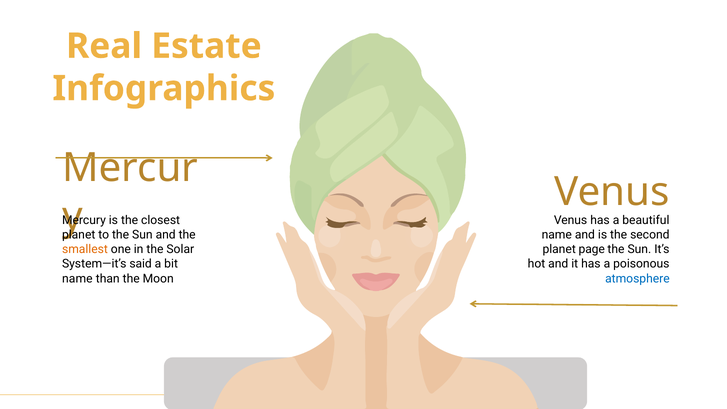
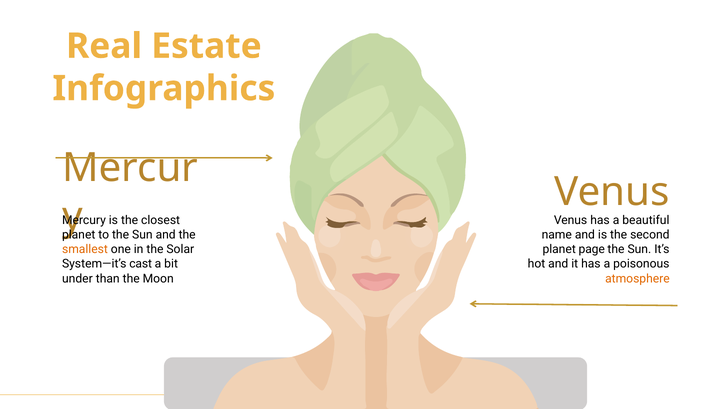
said: said -> cast
name at (77, 278): name -> under
atmosphere colour: blue -> orange
